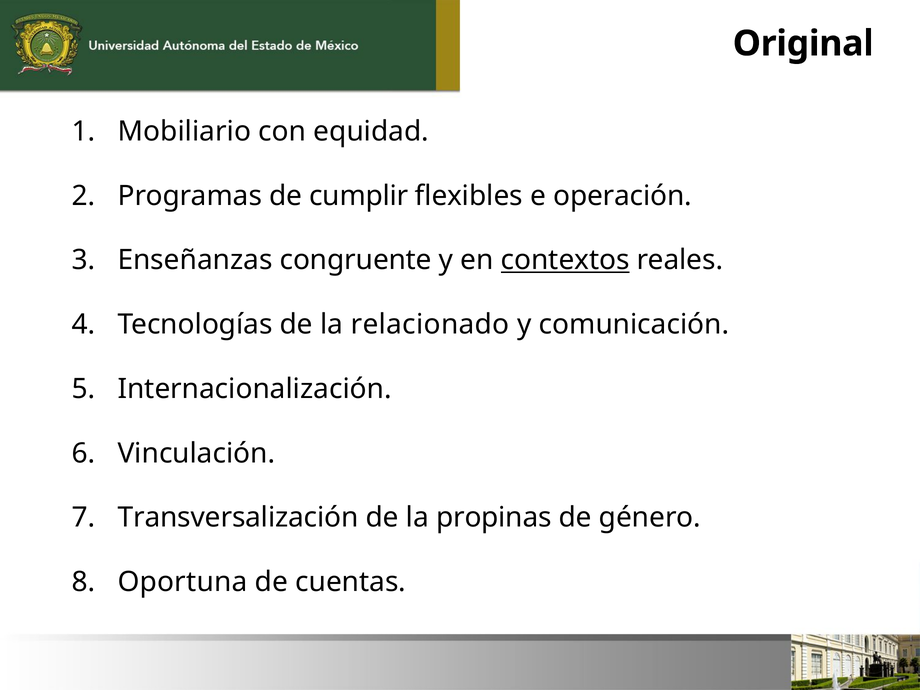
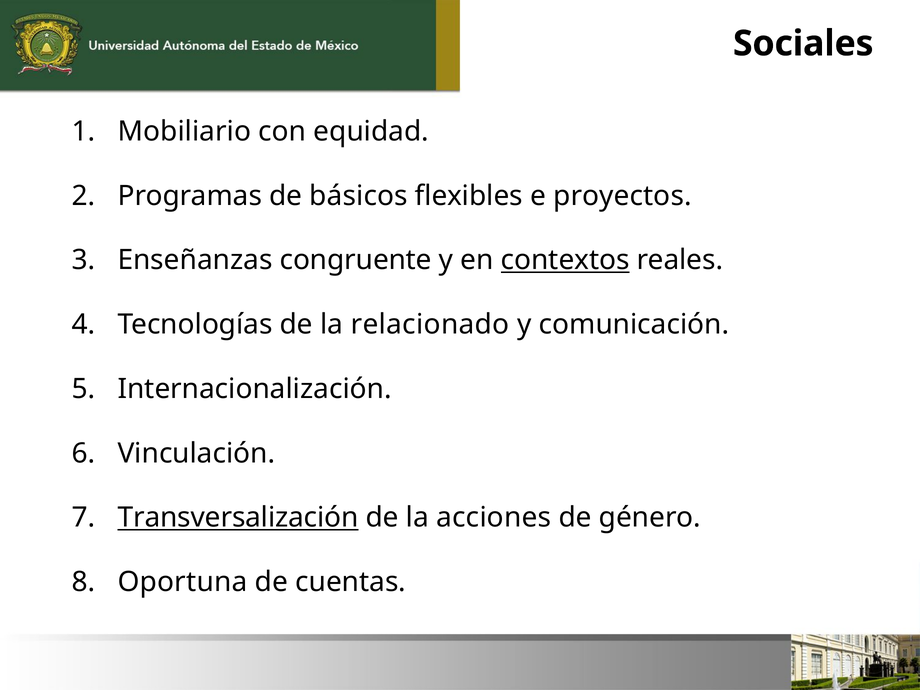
Original: Original -> Sociales
cumplir: cumplir -> básicos
operación: operación -> proyectos
Transversalización underline: none -> present
propinas: propinas -> acciones
